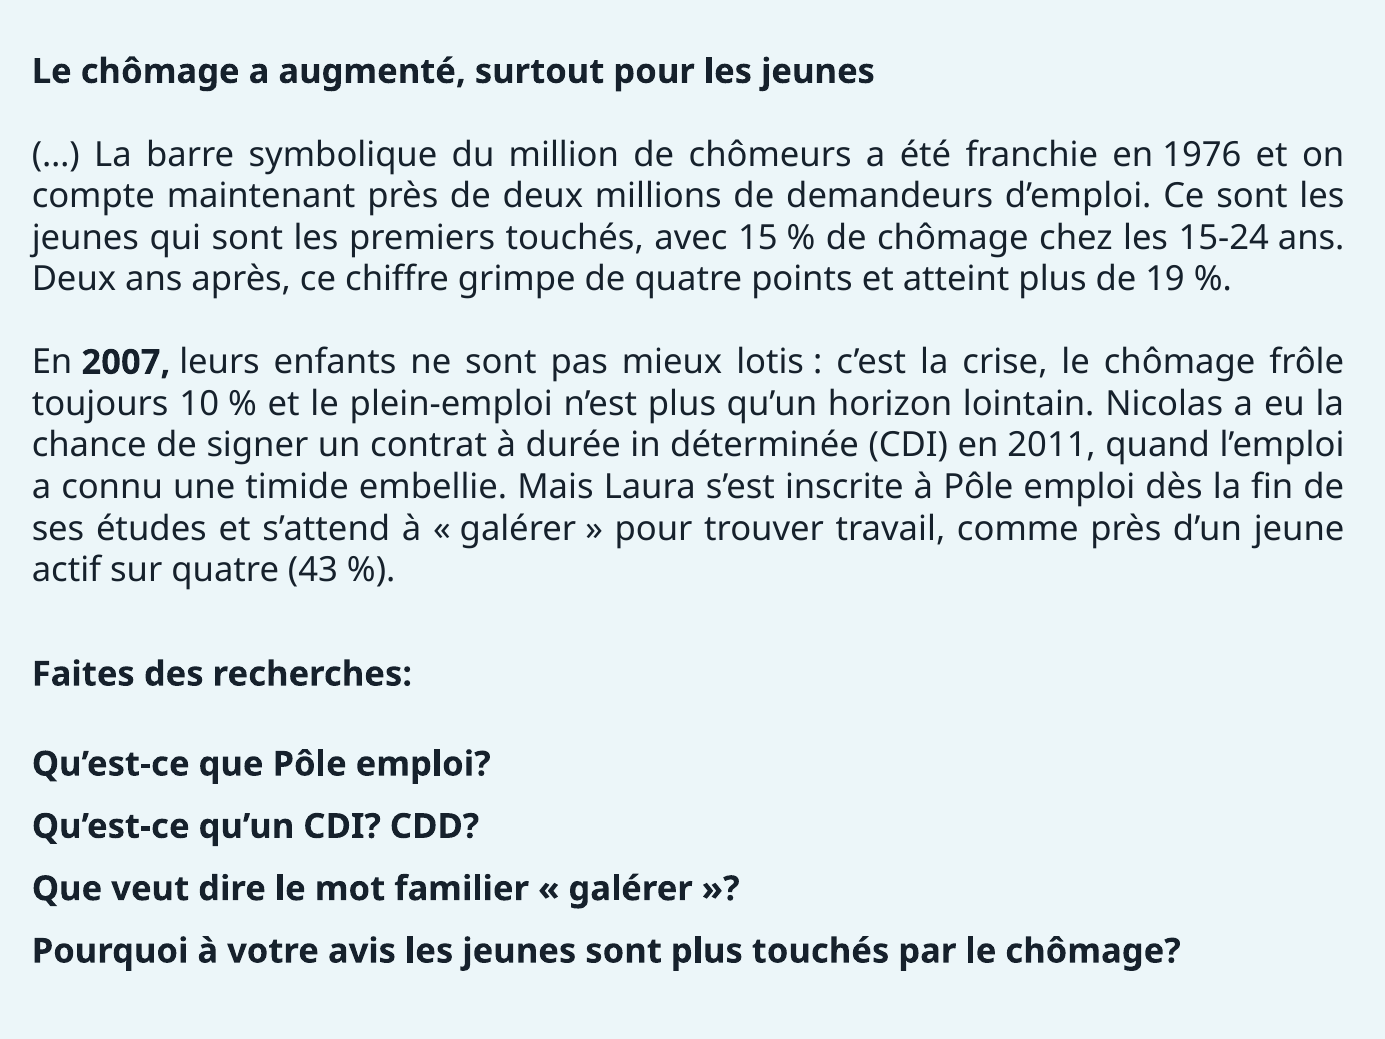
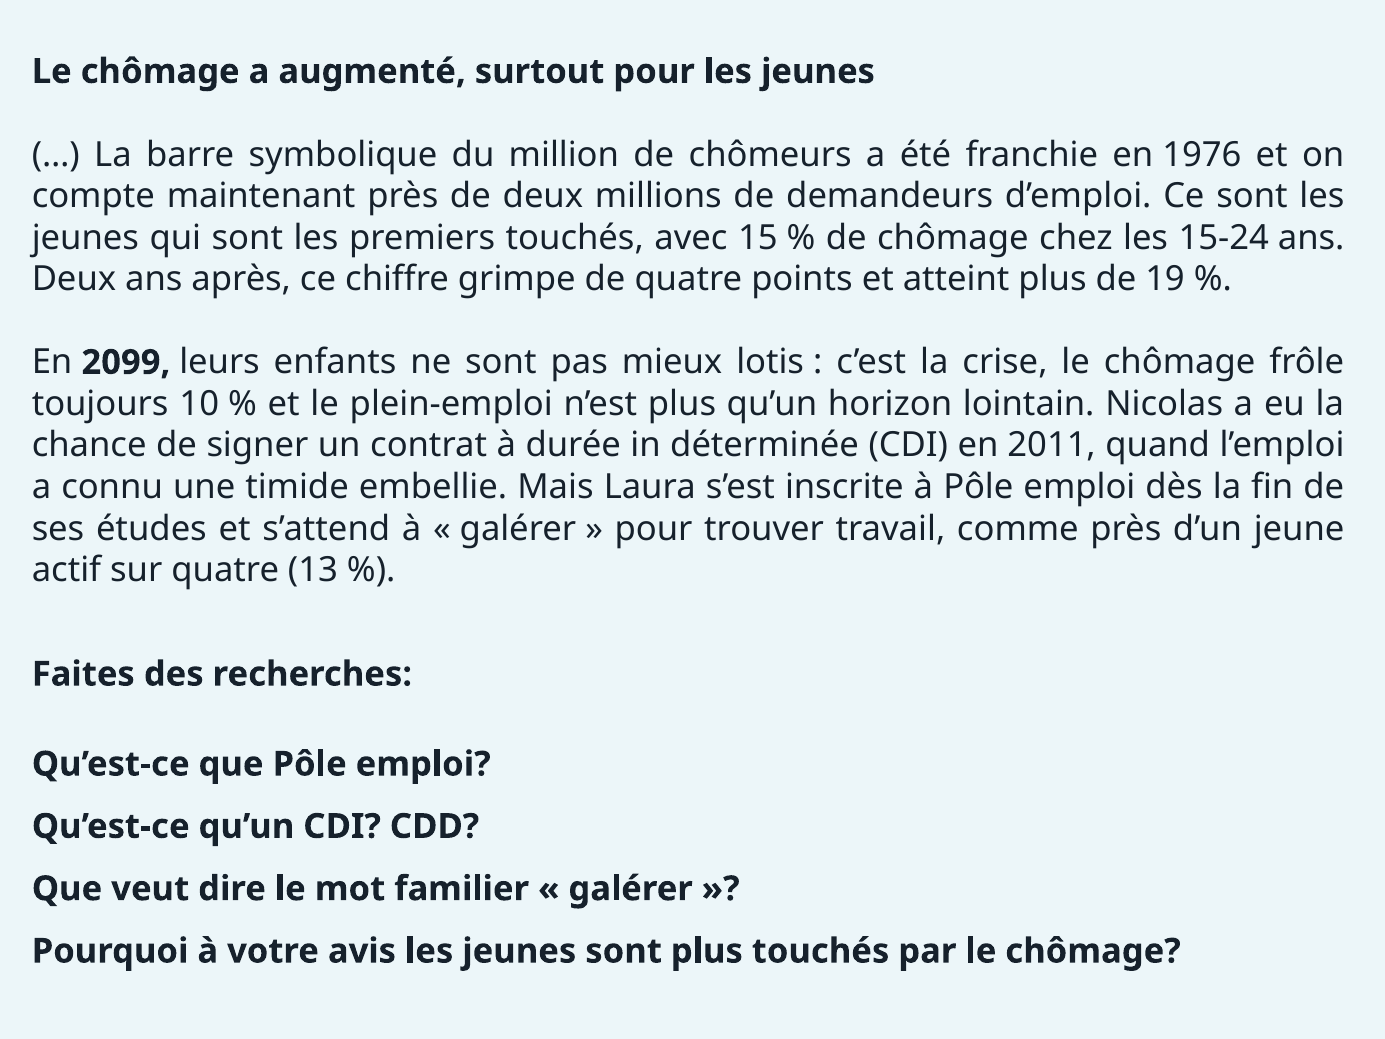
2007: 2007 -> 2099
43: 43 -> 13
